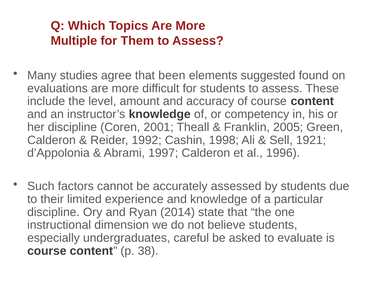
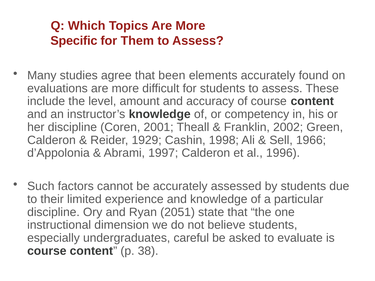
Multiple: Multiple -> Specific
elements suggested: suggested -> accurately
2005: 2005 -> 2002
1992: 1992 -> 1929
1921: 1921 -> 1966
2014: 2014 -> 2051
